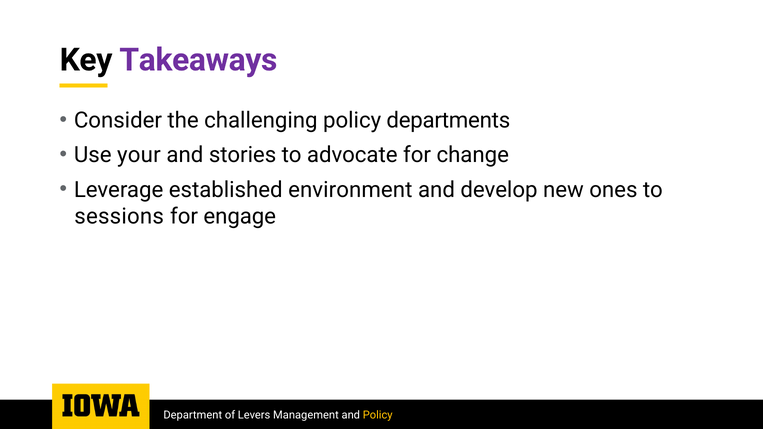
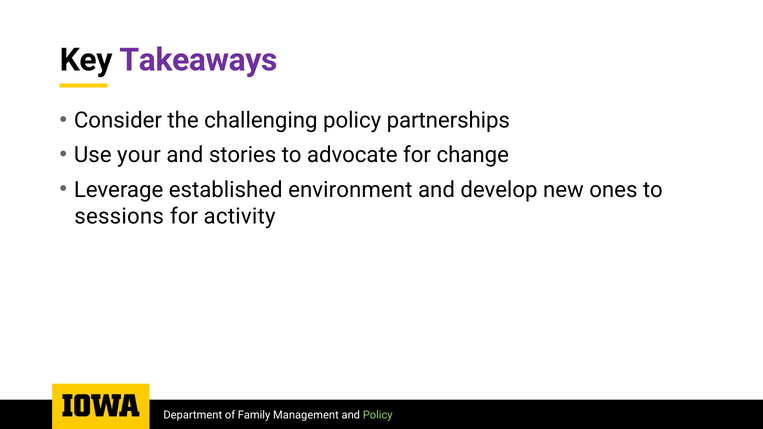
departments: departments -> partnerships
engage: engage -> activity
Levers: Levers -> Family
Policy at (378, 415) colour: yellow -> light green
